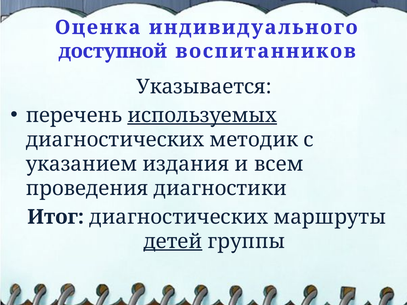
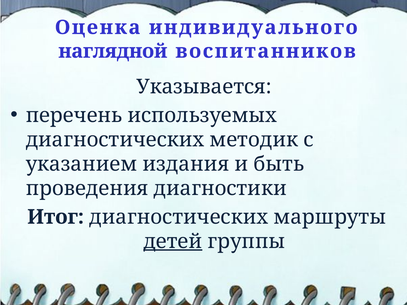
доступной: доступной -> наглядной
используемых underline: present -> none
всем: всем -> быть
